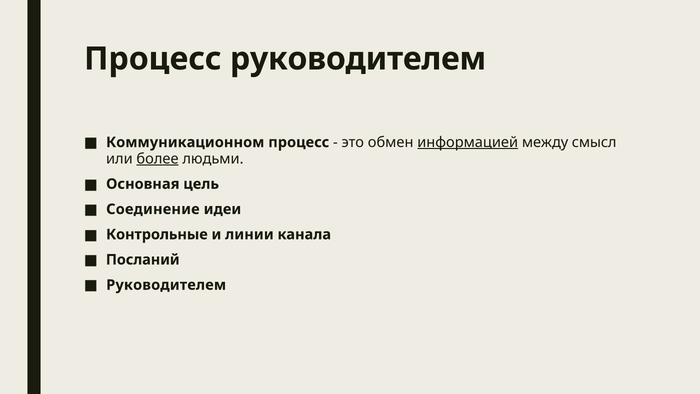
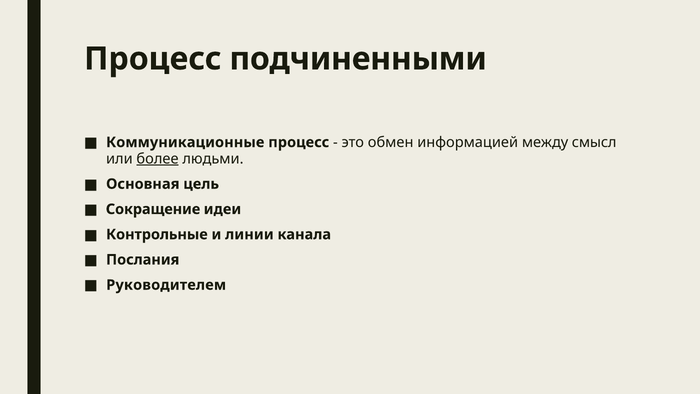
Процесс руководителем: руководителем -> подчиненными
Коммуникационном: Коммуникационном -> Коммуникационные
информацией underline: present -> none
Соединение: Соединение -> Сокращение
Посланий: Посланий -> Послания
